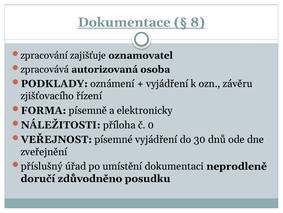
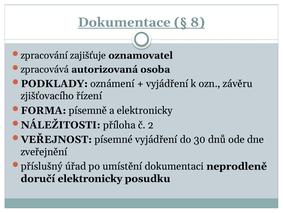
0: 0 -> 2
doručí zdůvodněno: zdůvodněno -> elektronicky
